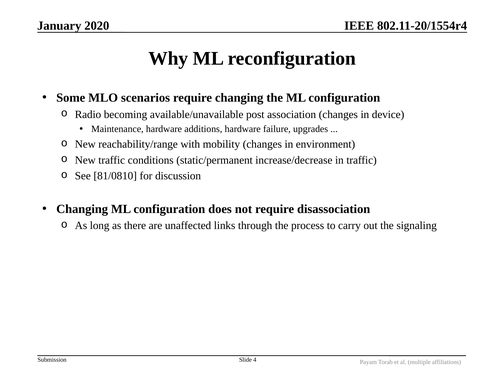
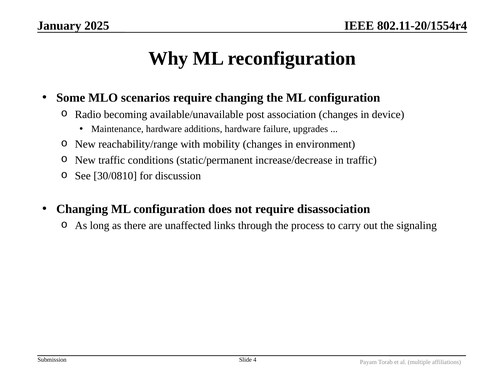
2020: 2020 -> 2025
81/0810: 81/0810 -> 30/0810
